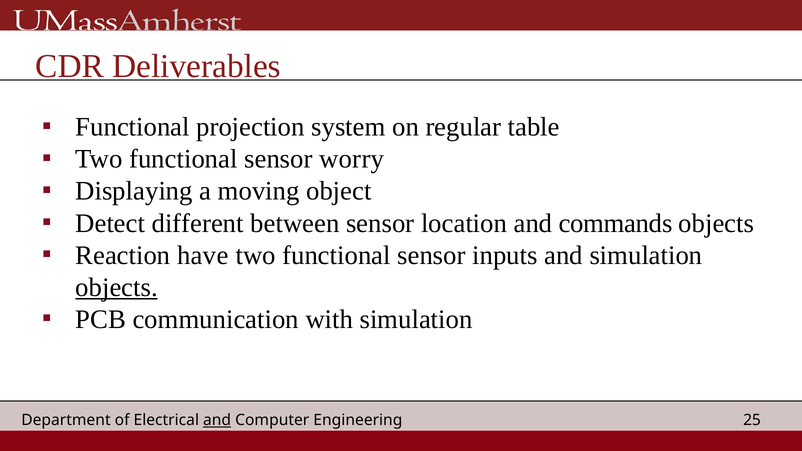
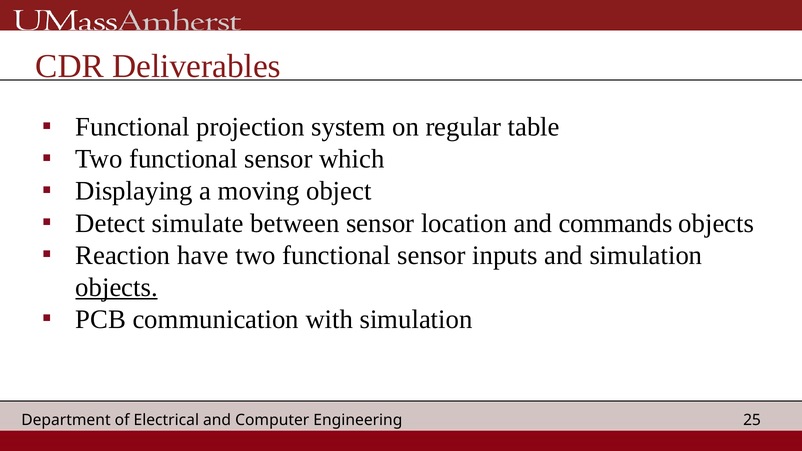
worry: worry -> which
different: different -> simulate
and at (217, 420) underline: present -> none
